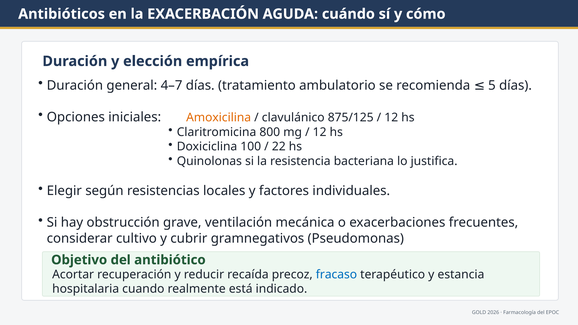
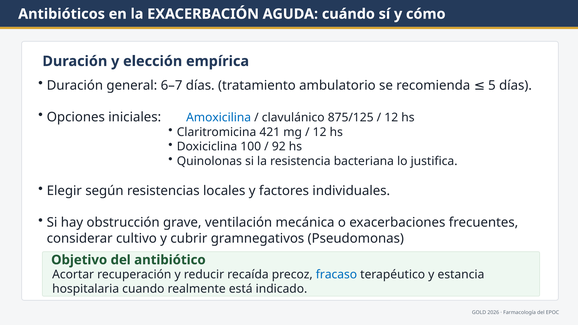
4–7: 4–7 -> 6–7
Amoxicilina colour: orange -> blue
800: 800 -> 421
22: 22 -> 92
